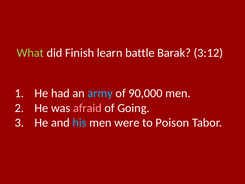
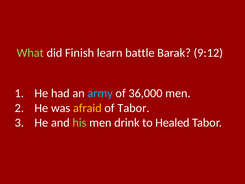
3:12: 3:12 -> 9:12
90,000: 90,000 -> 36,000
afraid colour: pink -> yellow
of Going: Going -> Tabor
his colour: light blue -> light green
were: were -> drink
Poison: Poison -> Healed
